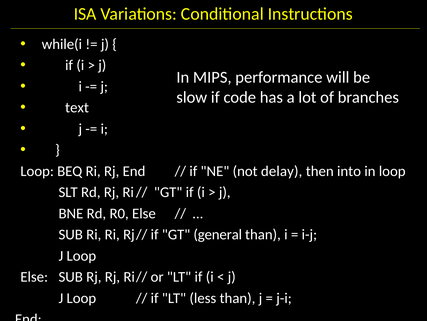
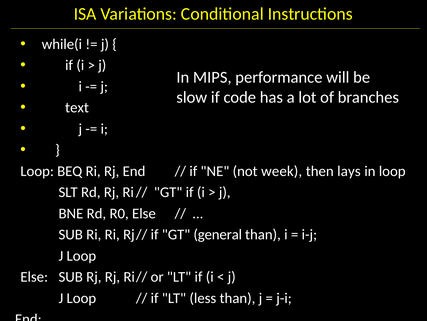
delay: delay -> week
into: into -> lays
